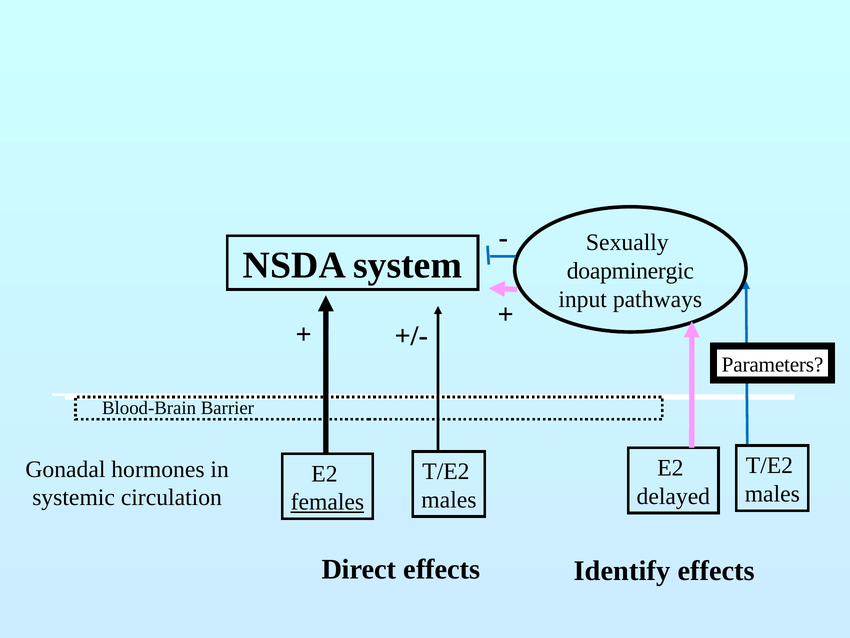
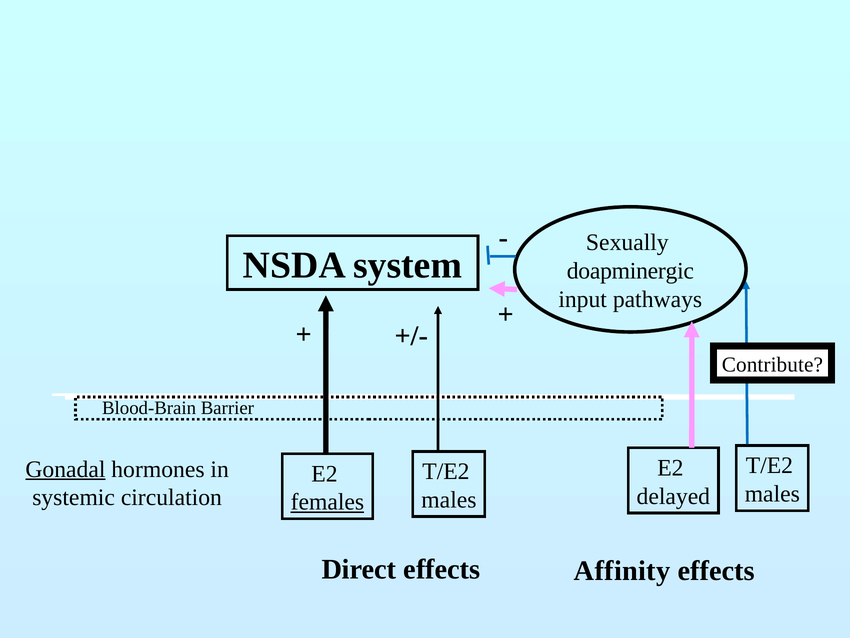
Parameters: Parameters -> Contribute
Gonadal underline: none -> present
Identify: Identify -> Affinity
